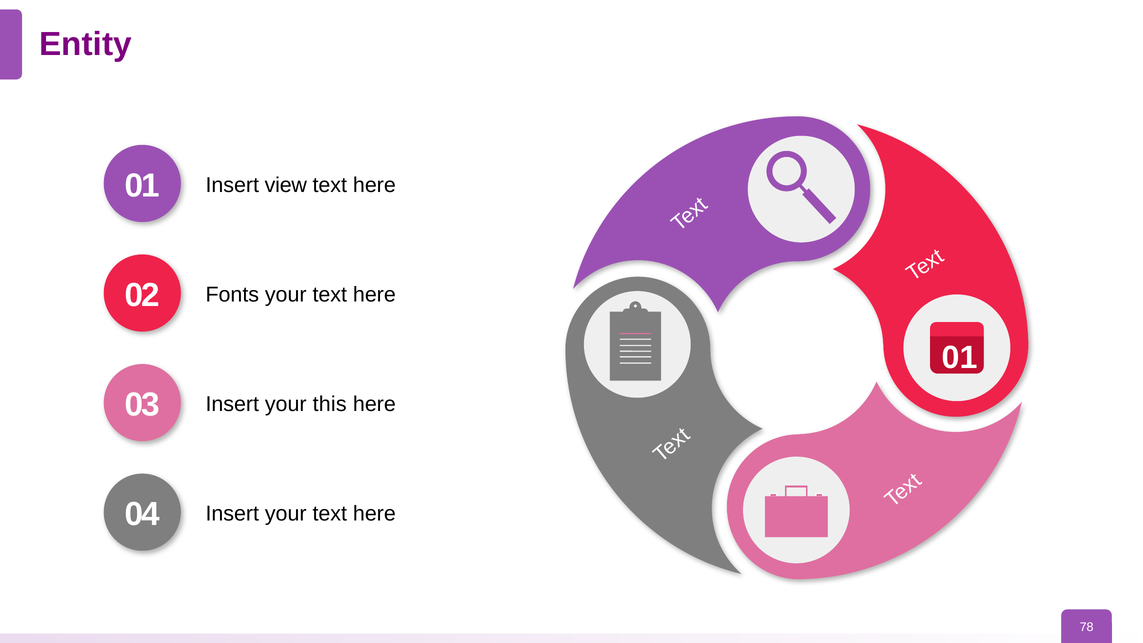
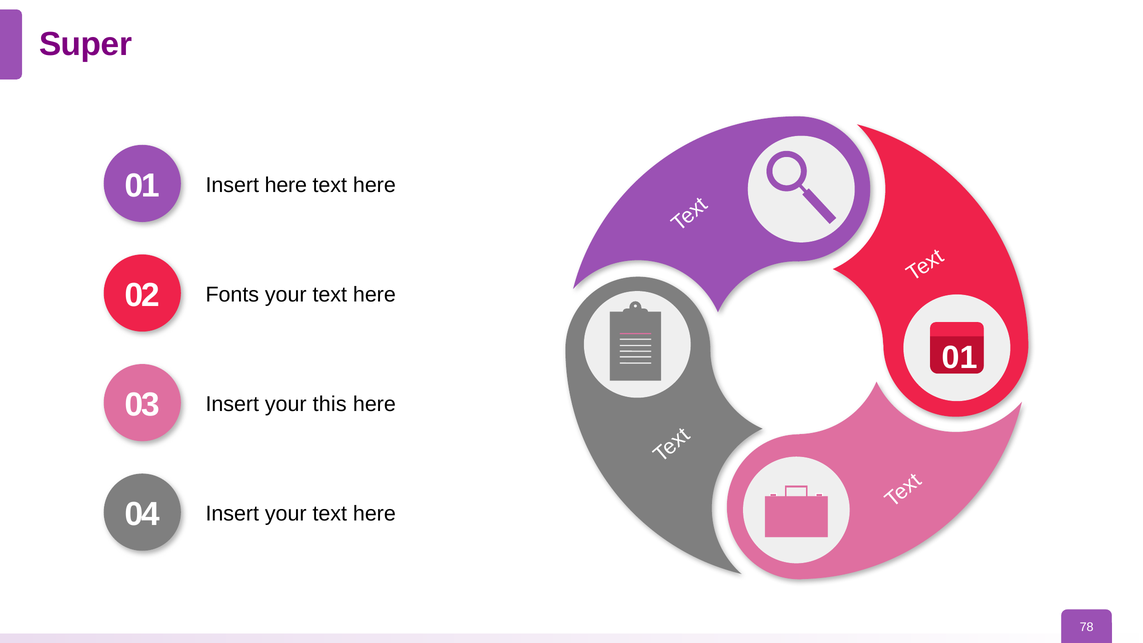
Entity: Entity -> Super
Insert view: view -> here
